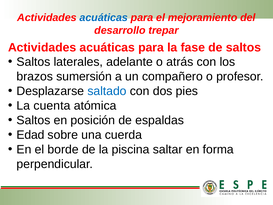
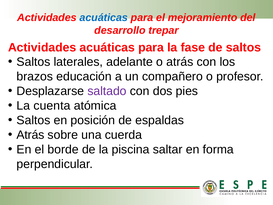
sumersión: sumersión -> educación
saltado colour: blue -> purple
Edad at (30, 135): Edad -> Atrás
